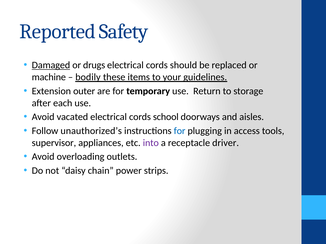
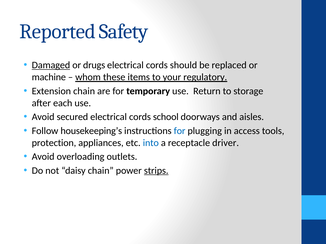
bodily: bodily -> whom
guidelines: guidelines -> regulatory
Extension outer: outer -> chain
vacated: vacated -> secured
unauthorized’s: unauthorized’s -> housekeeping’s
supervisor: supervisor -> protection
into colour: purple -> blue
strips underline: none -> present
